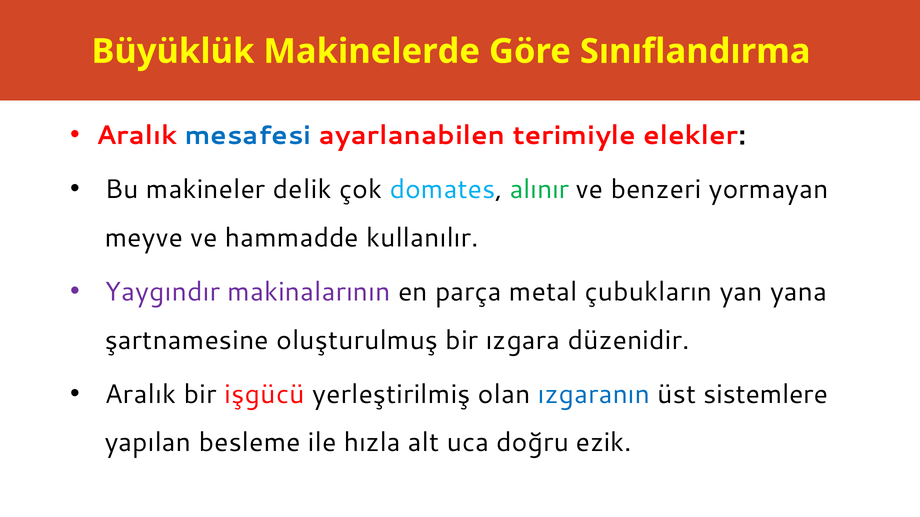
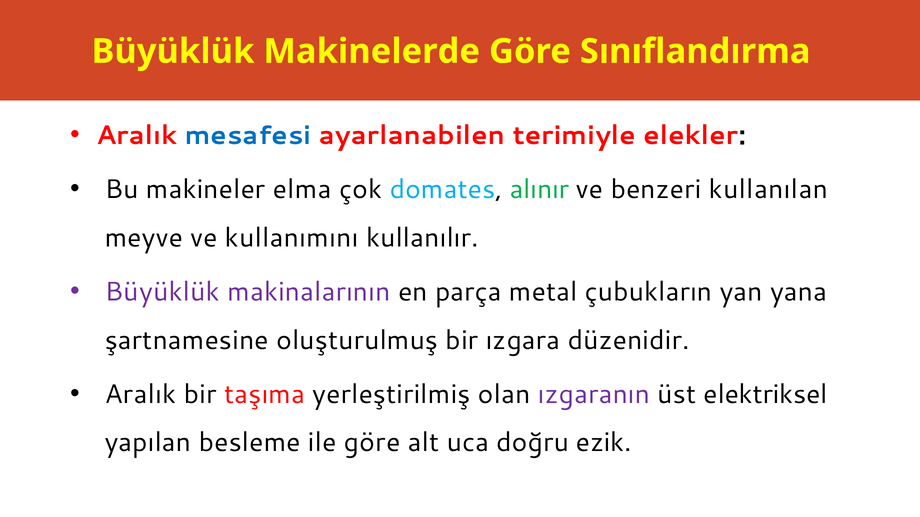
delik: delik -> elma
yormayan: yormayan -> kullanılan
hammadde: hammadde -> kullanımını
Yaygındır at (162, 292): Yaygındır -> Büyüklük
işgücü: işgücü -> taşıma
ızgaranın colour: blue -> purple
sistemlere: sistemlere -> elektriksel
ile hızla: hızla -> göre
